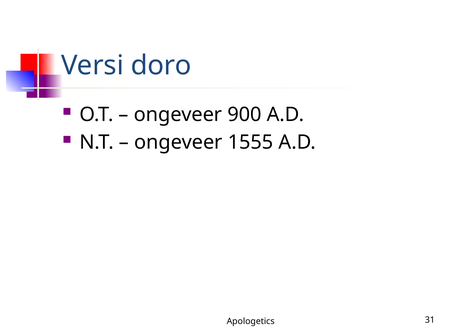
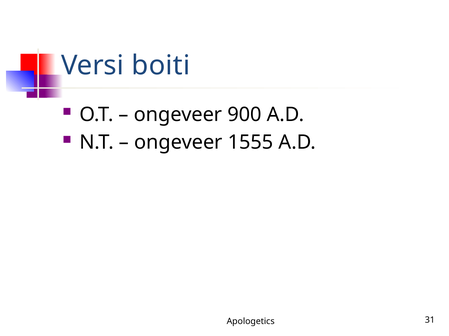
doro: doro -> boiti
